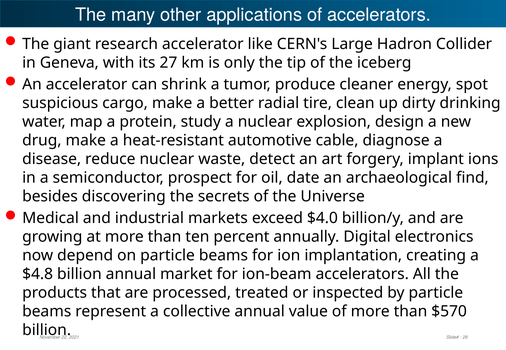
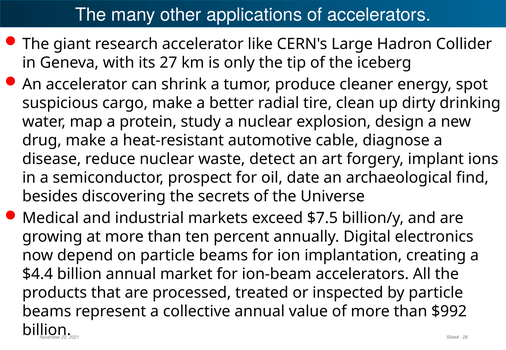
$4.0: $4.0 -> $7.5
$4.8: $4.8 -> $4.4
$570: $570 -> $992
